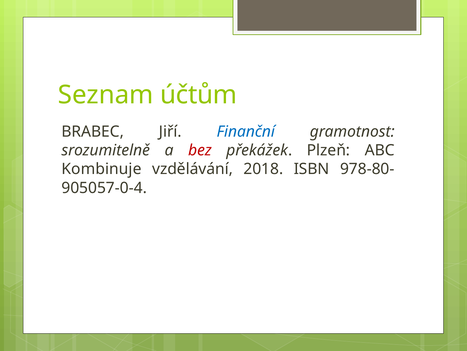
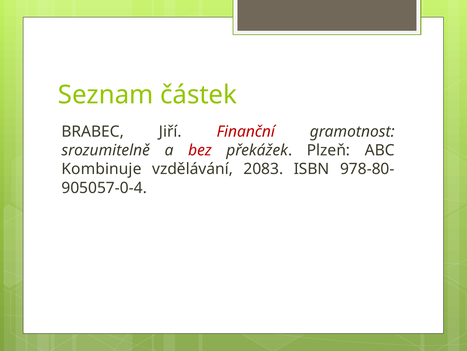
účtům: účtům -> částek
Finanční colour: blue -> red
2018: 2018 -> 2083
